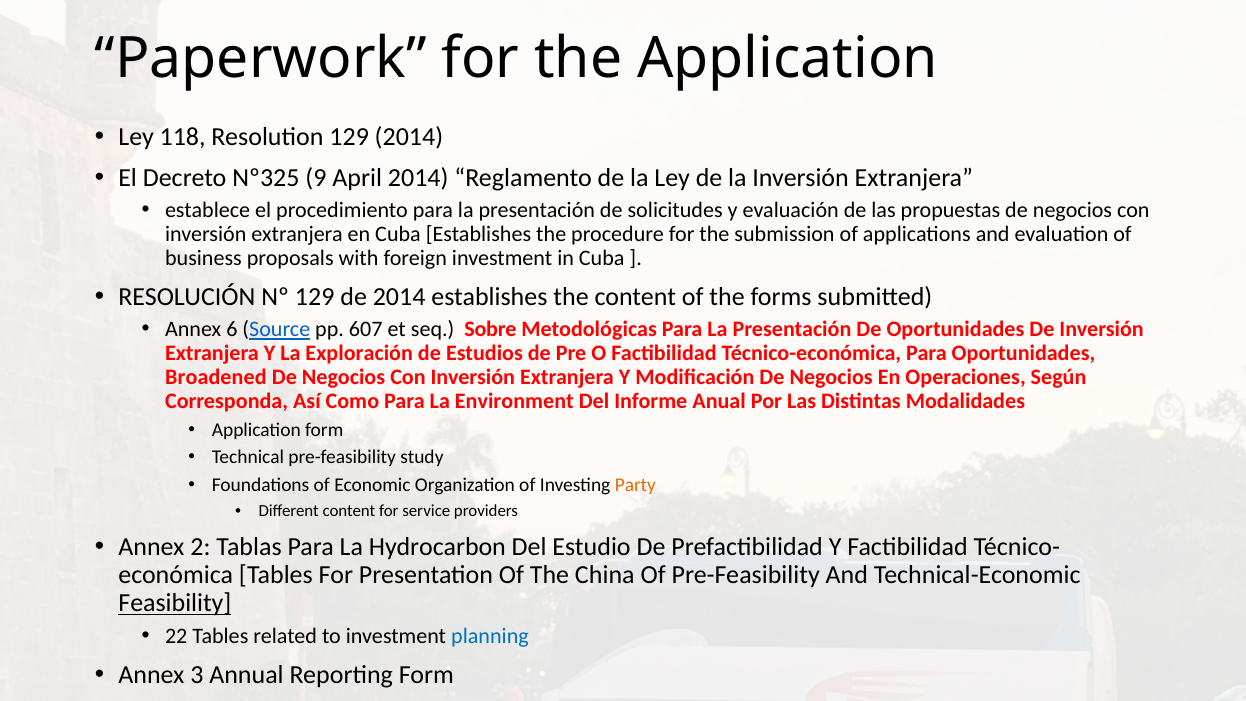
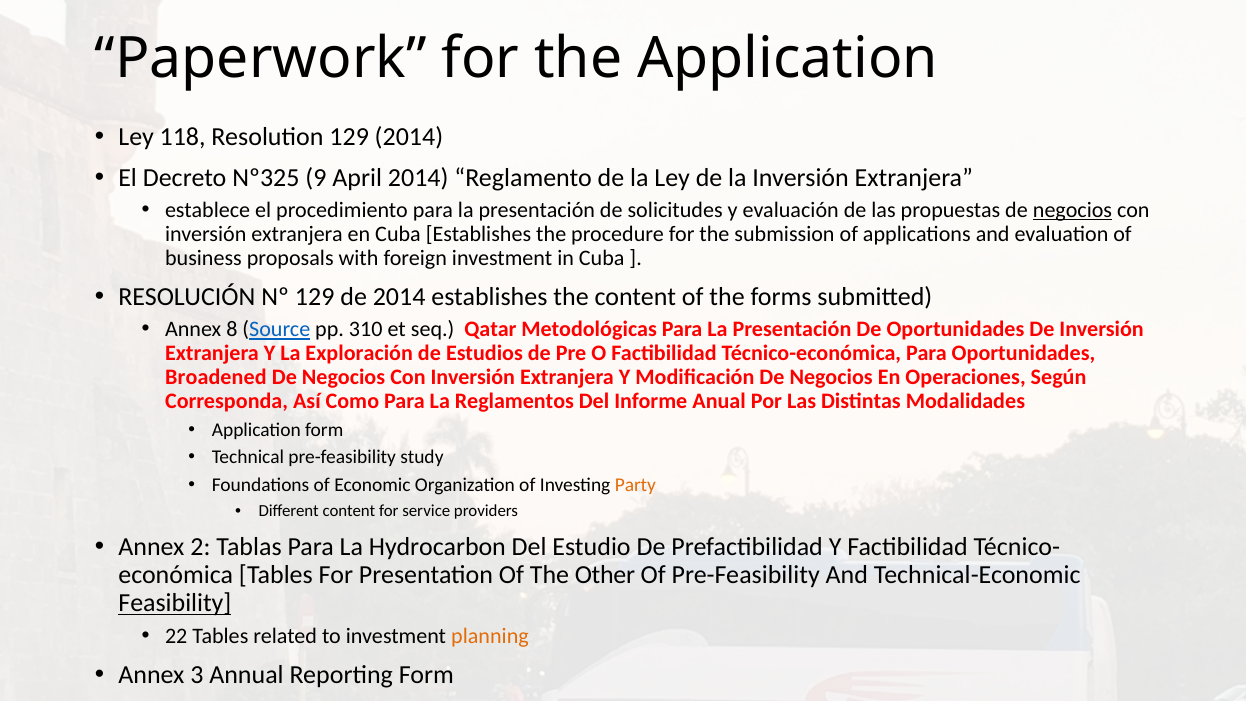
negocios at (1073, 210) underline: none -> present
6: 6 -> 8
607: 607 -> 310
Sobre: Sobre -> Qatar
Environment: Environment -> Reglamentos
China: China -> Other
planning colour: blue -> orange
